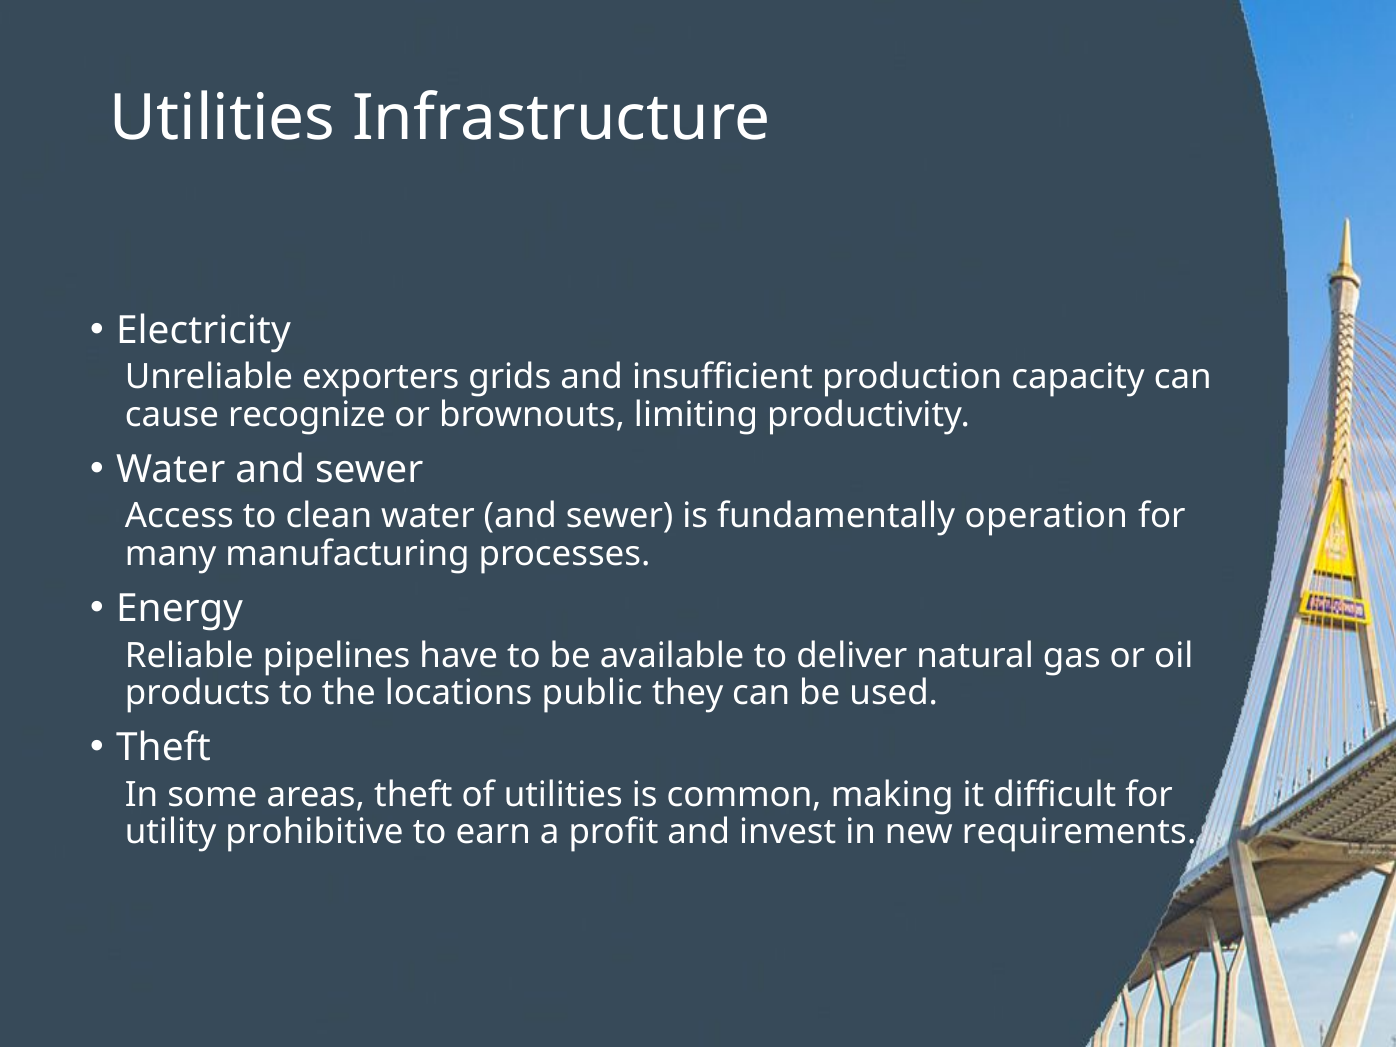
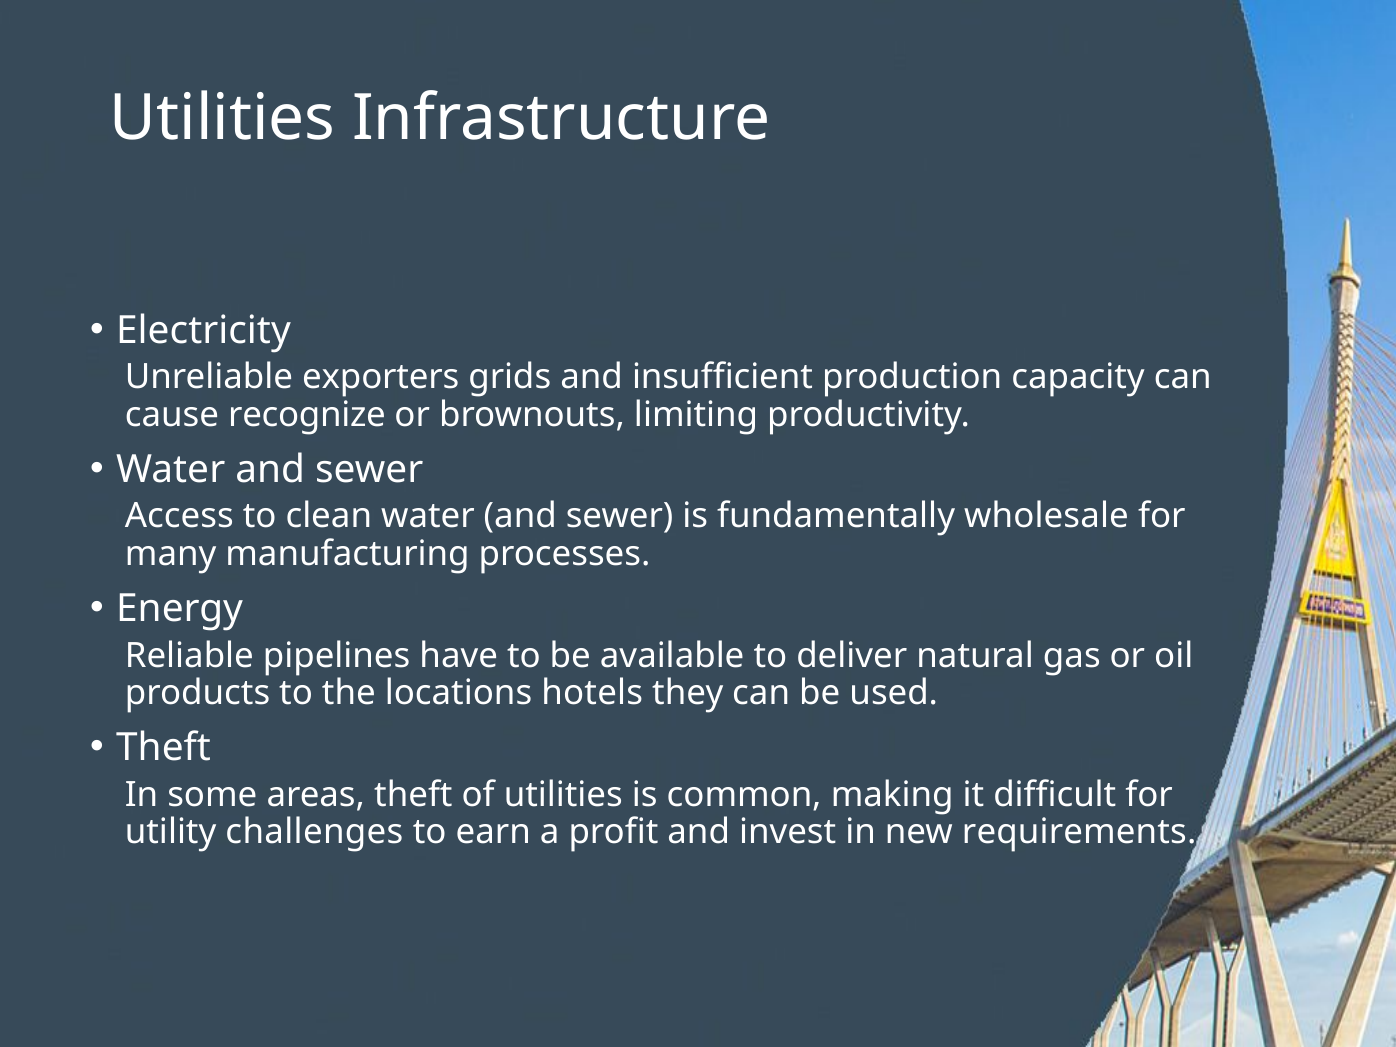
operation: operation -> wholesale
public: public -> hotels
prohibitive: prohibitive -> challenges
